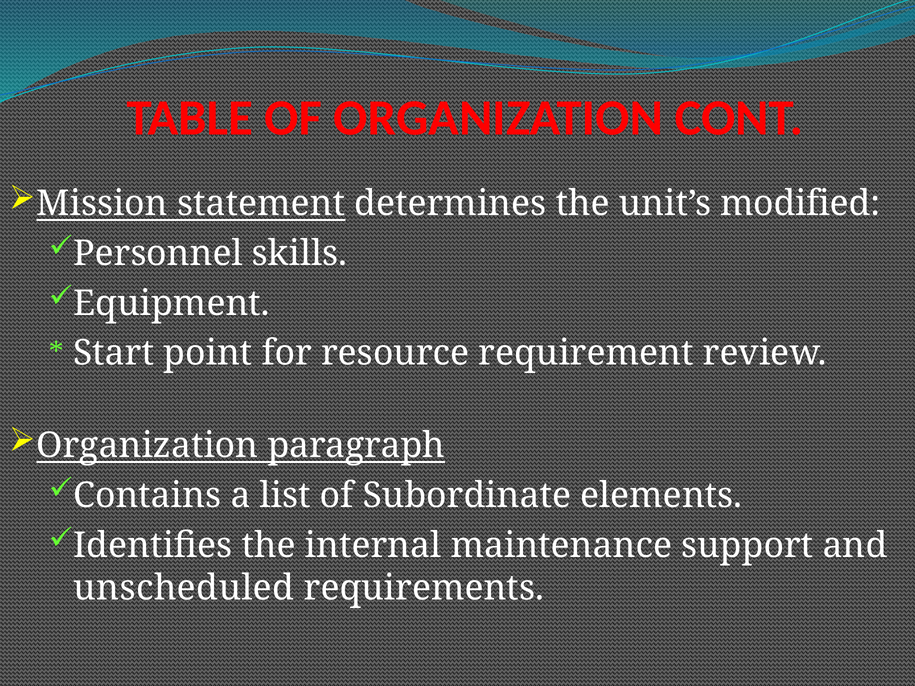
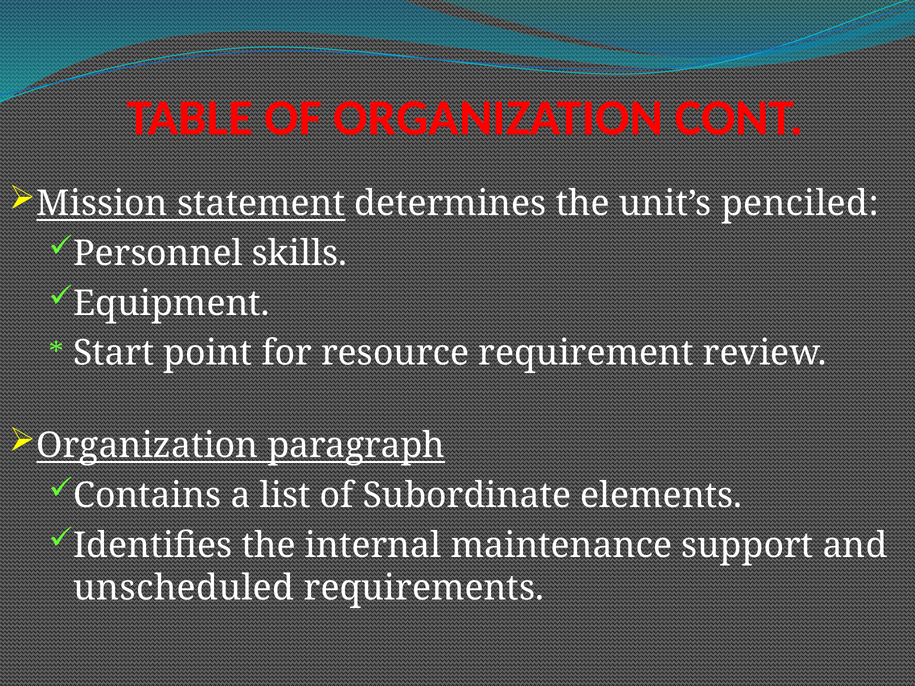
modified: modified -> penciled
